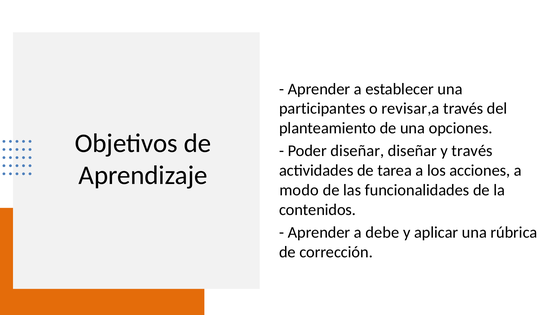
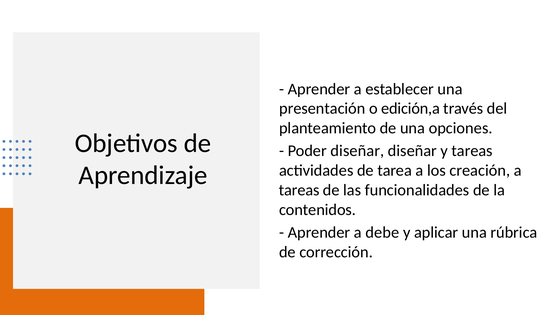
participantes: participantes -> presentación
revisar,a: revisar,a -> edición,a
y través: través -> tareas
acciones: acciones -> creación
modo at (299, 190): modo -> tareas
